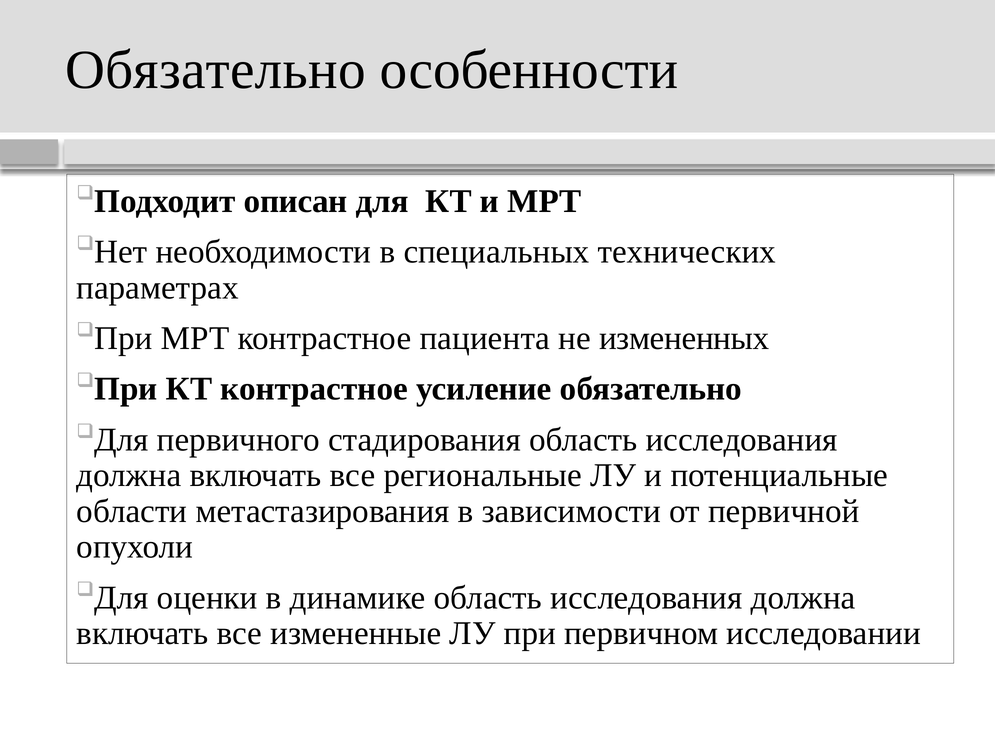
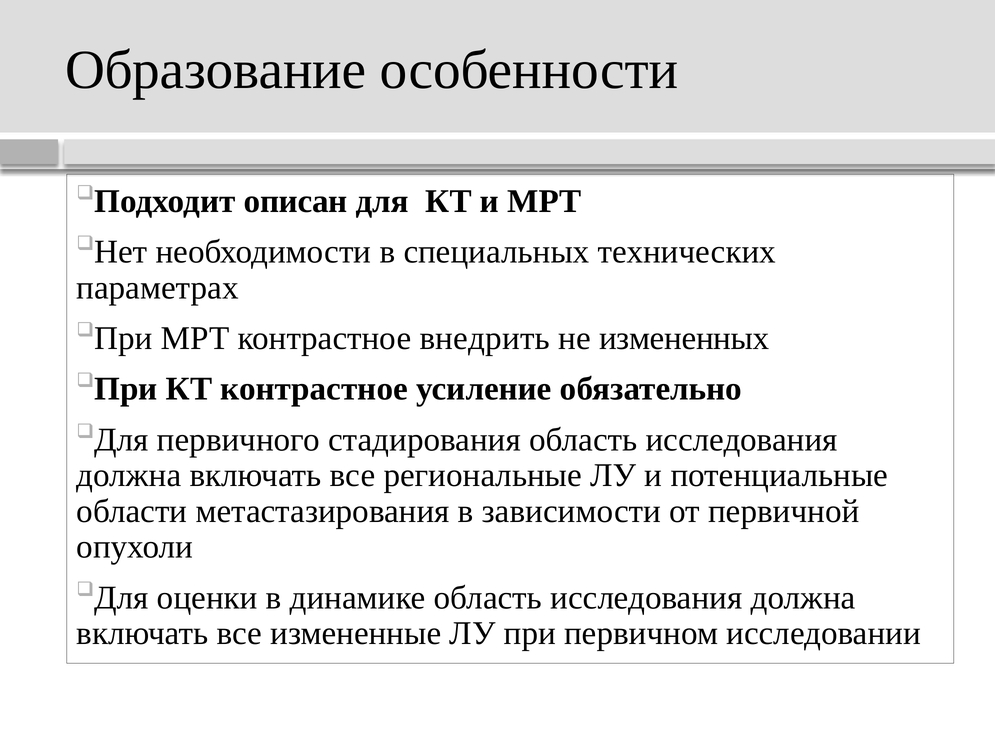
Обязательно at (215, 70): Обязательно -> Образование
пациента: пациента -> внедрить
